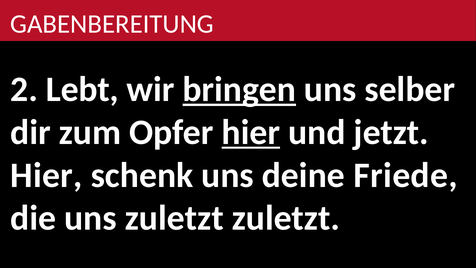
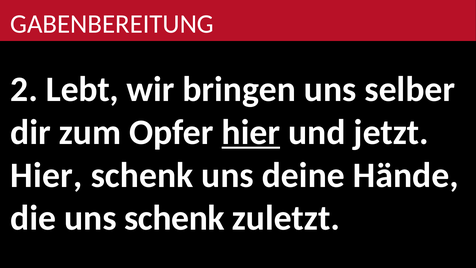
bringen underline: present -> none
Friede: Friede -> Hände
uns zuletzt: zuletzt -> schenk
